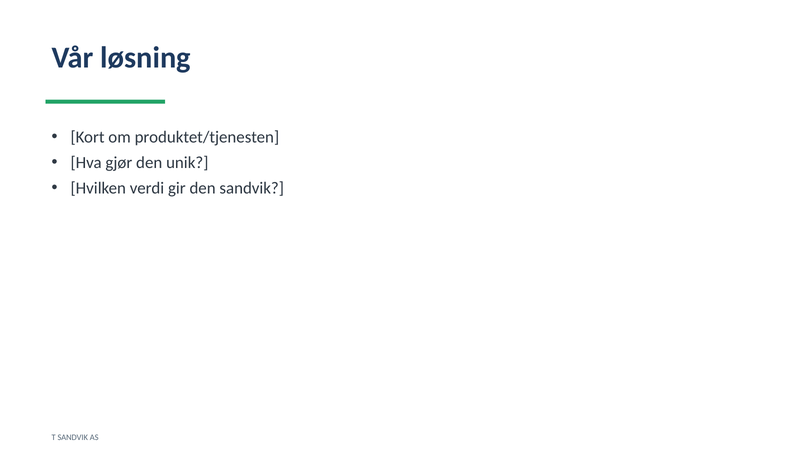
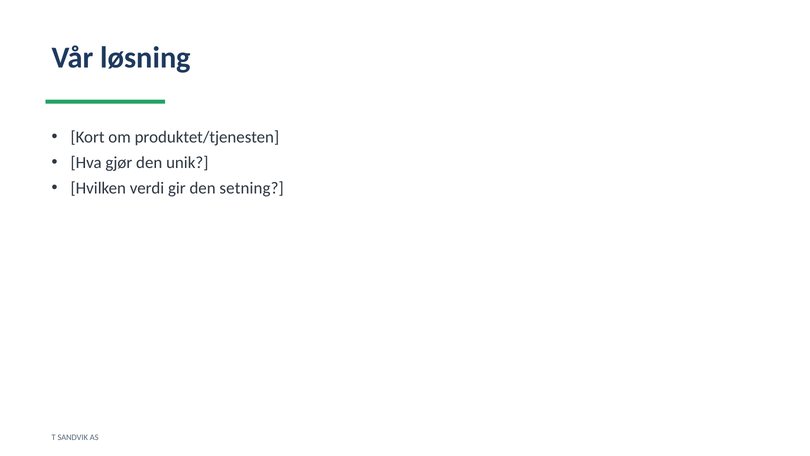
den sandvik: sandvik -> setning
